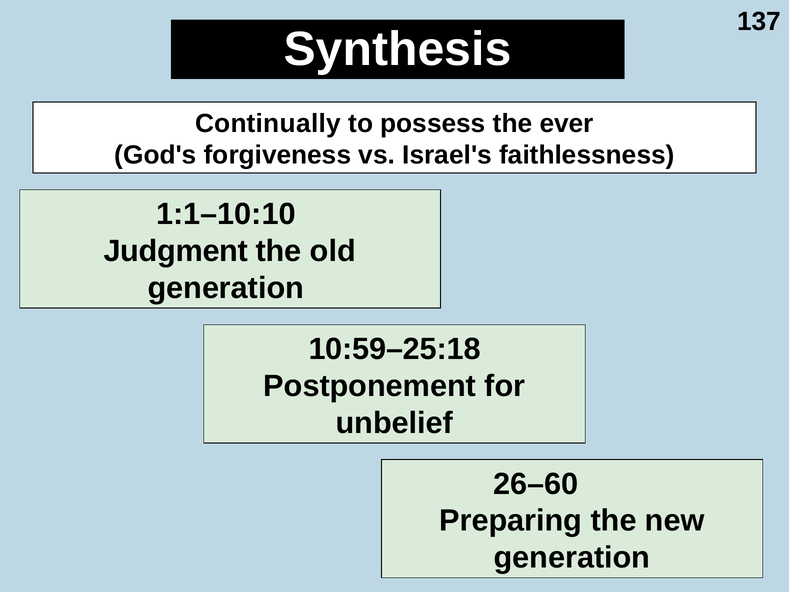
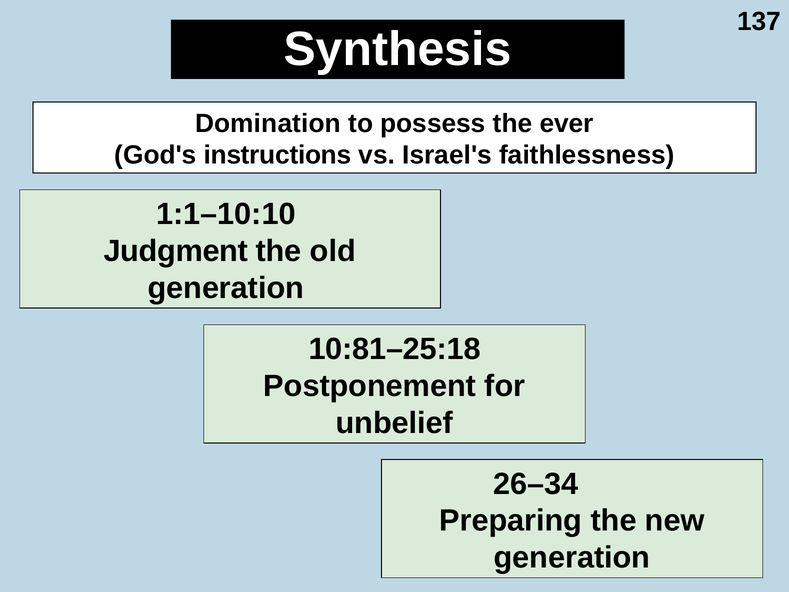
Continually: Continually -> Domination
forgiveness: forgiveness -> instructions
10:59–25:18: 10:59–25:18 -> 10:81–25:18
26–60: 26–60 -> 26–34
